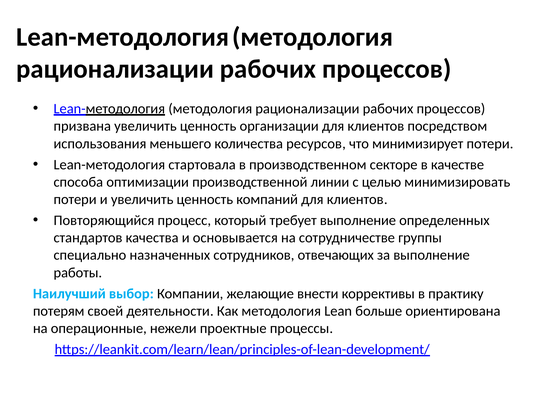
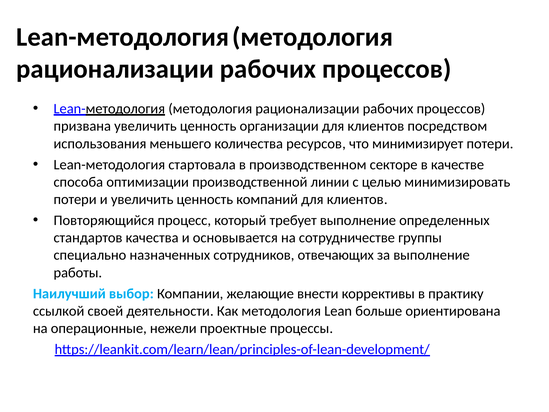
потерям: потерям -> ссылкой
